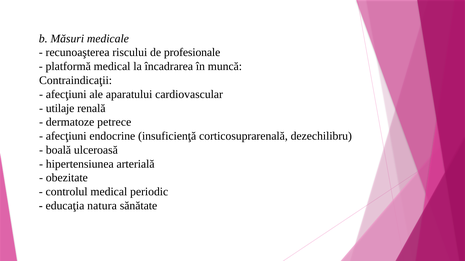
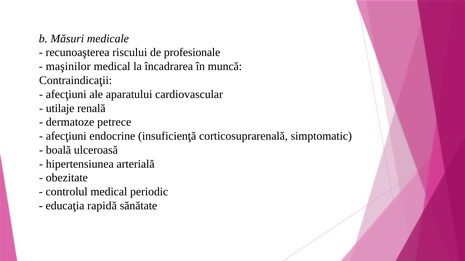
platformă: platformă -> maşinilor
dezechilibru: dezechilibru -> simptomatic
natura: natura -> rapidă
